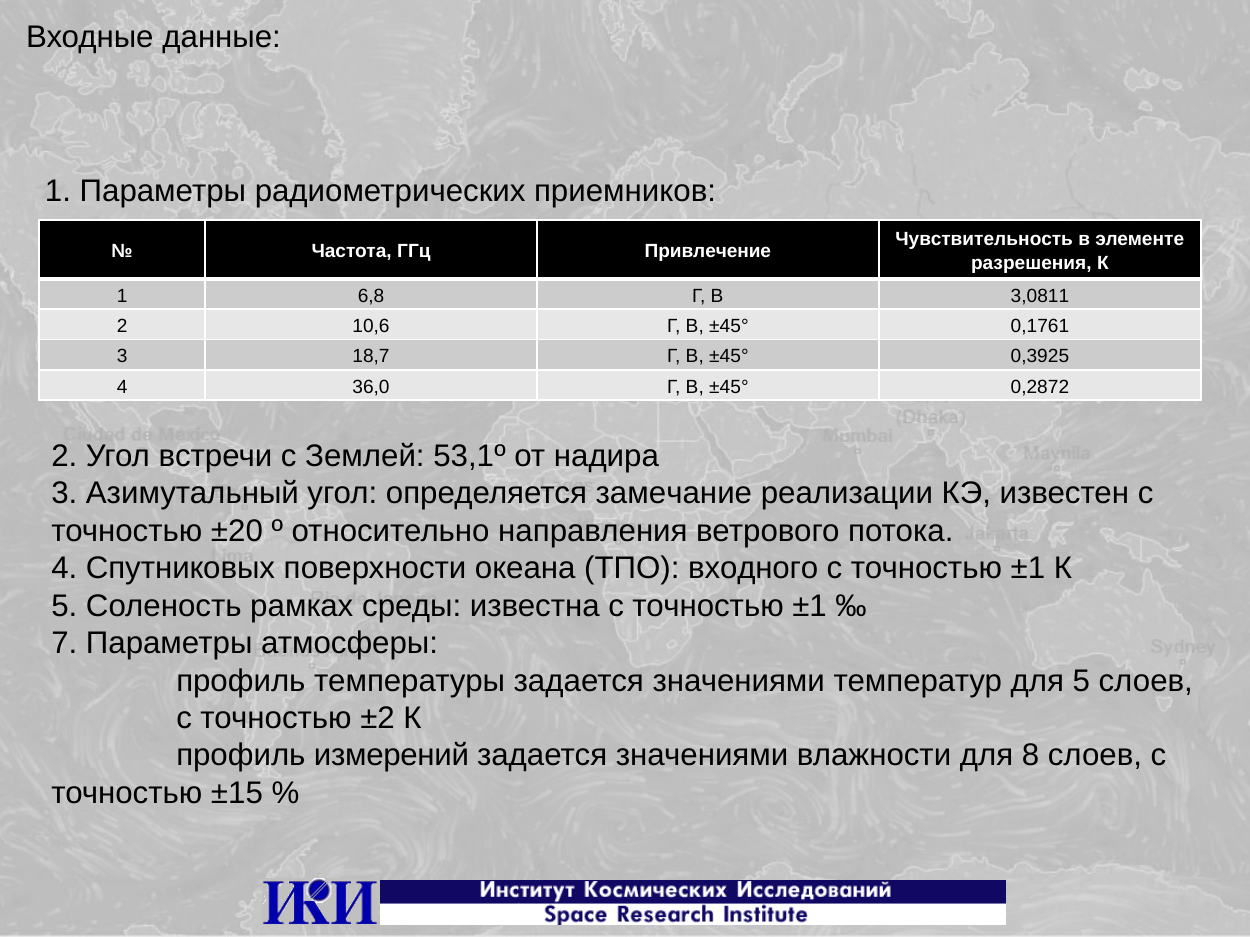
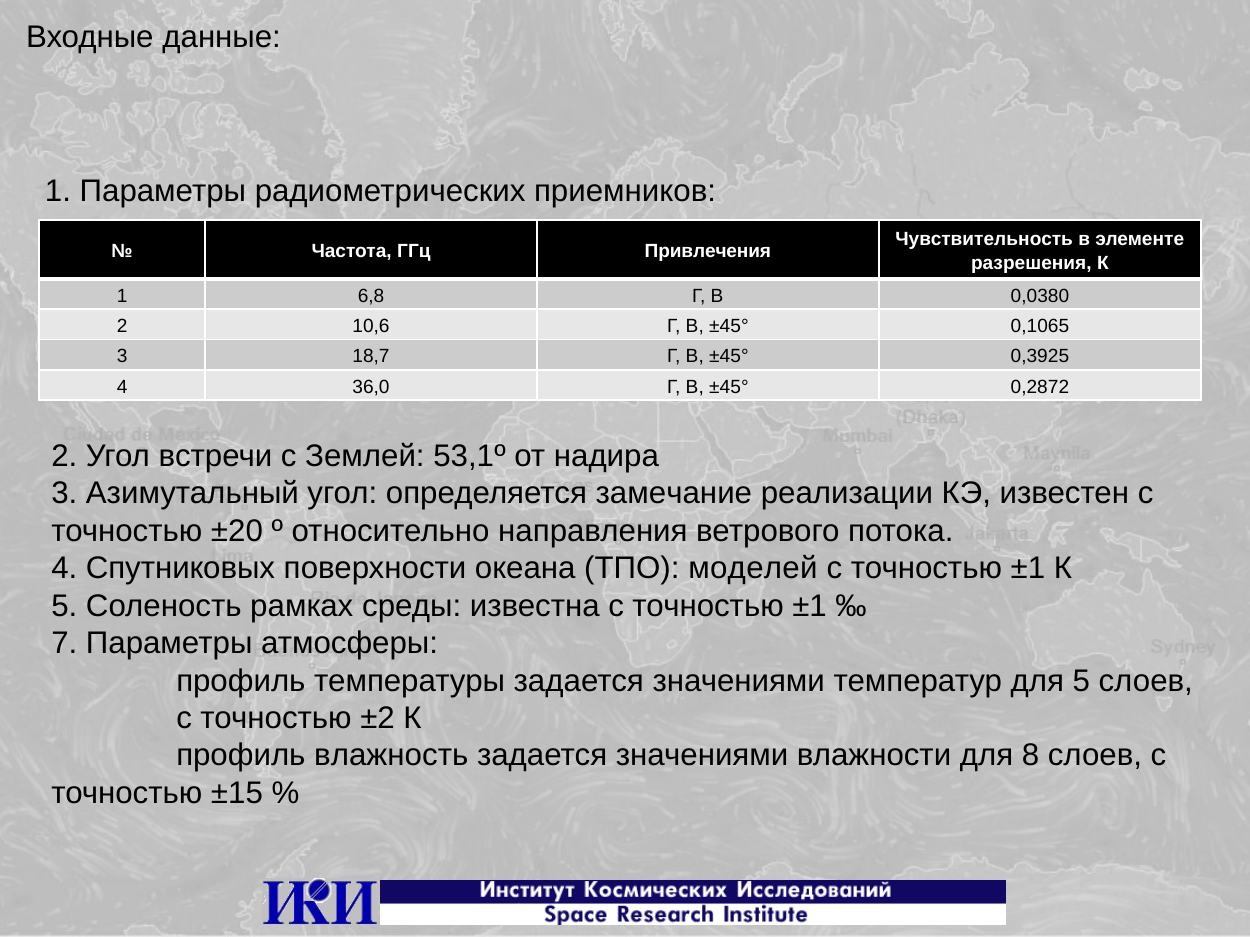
Привлечение: Привлечение -> Привлечения
3,0811: 3,0811 -> 0,0380
0,1761: 0,1761 -> 0,1065
входного: входного -> моделей
измерений: измерений -> влажность
